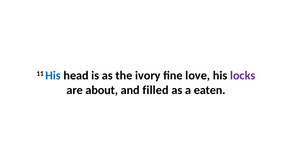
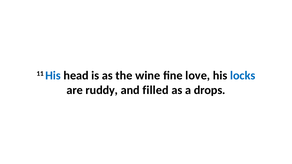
ivory: ivory -> wine
locks colour: purple -> blue
about: about -> ruddy
eaten: eaten -> drops
